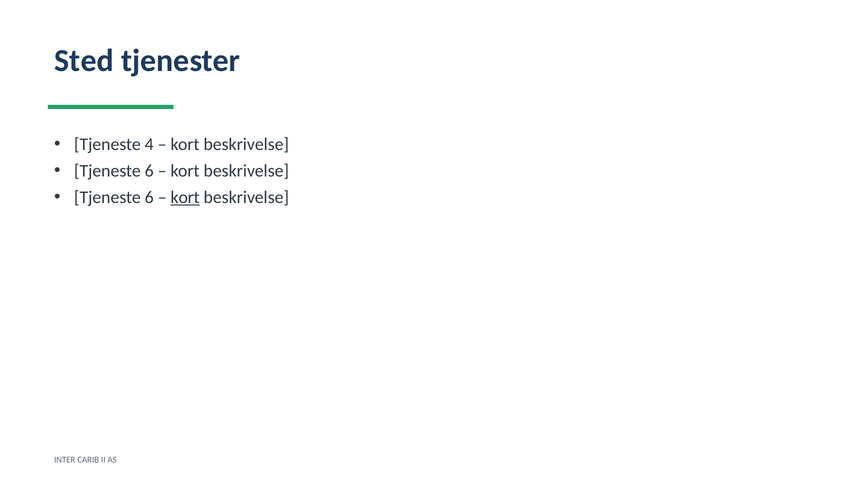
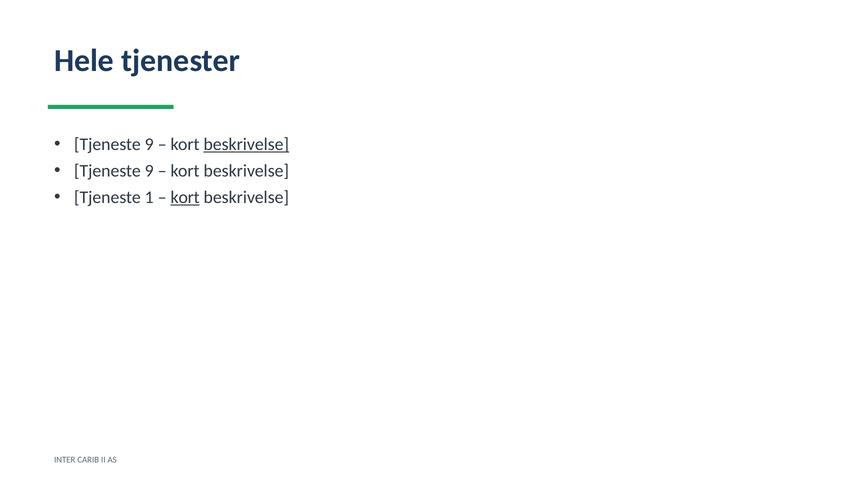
Sted: Sted -> Hele
4 at (149, 144): 4 -> 9
beskrivelse at (246, 144) underline: none -> present
6 at (149, 171): 6 -> 9
6 at (149, 197): 6 -> 1
